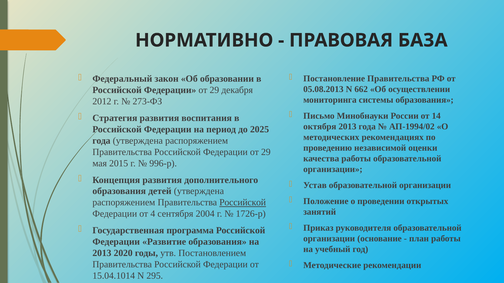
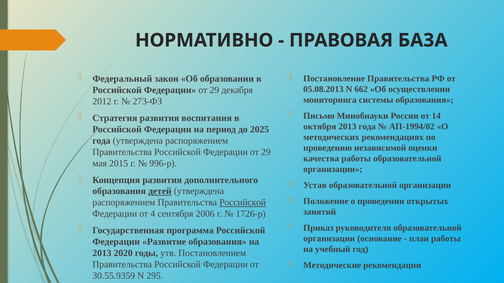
детей underline: none -> present
2004: 2004 -> 2006
15.04.1014: 15.04.1014 -> 30.55.9359
